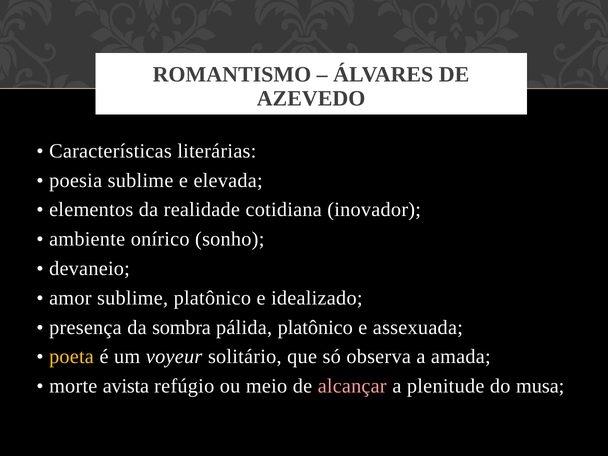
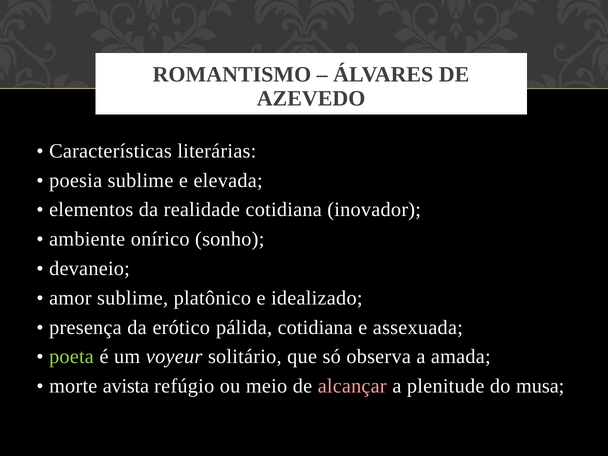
sombra: sombra -> erótico
pálida platônico: platônico -> cotidiana
poeta colour: yellow -> light green
